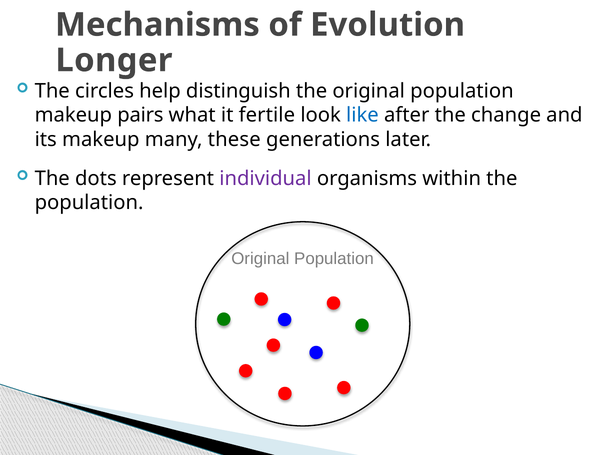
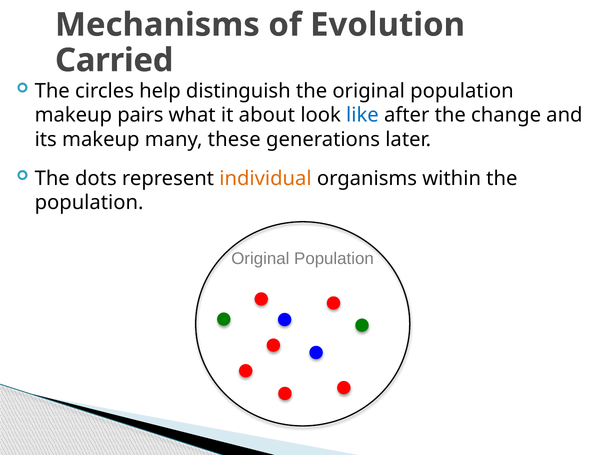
Longer: Longer -> Carried
fertile: fertile -> about
individual colour: purple -> orange
